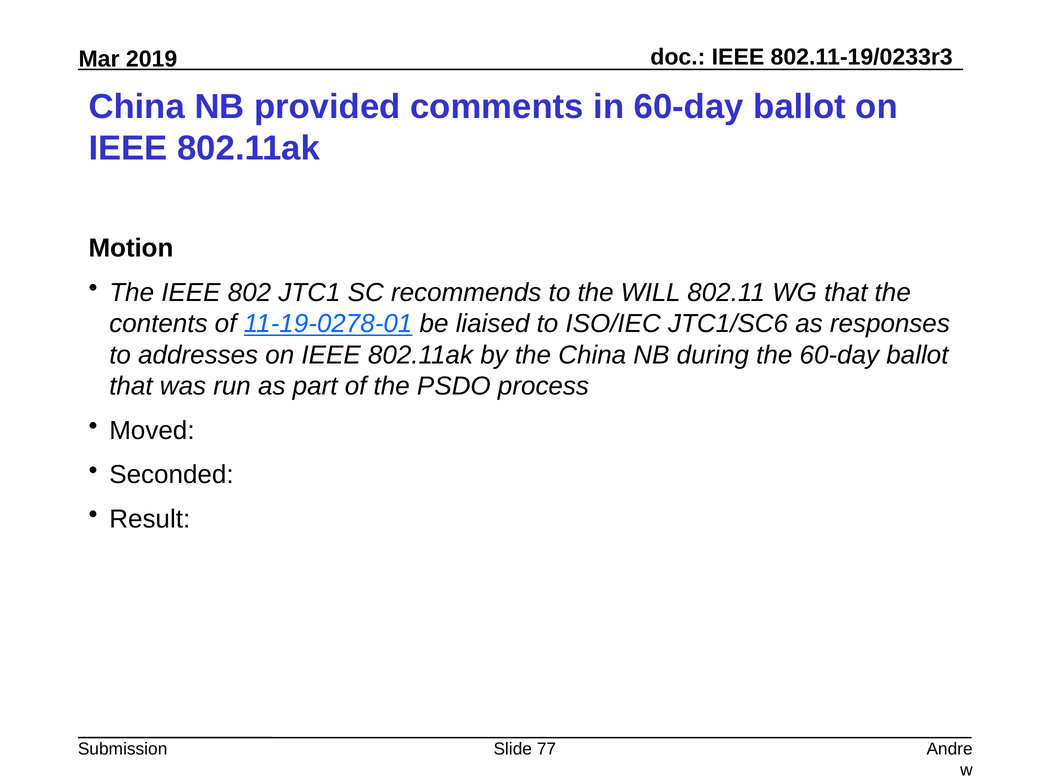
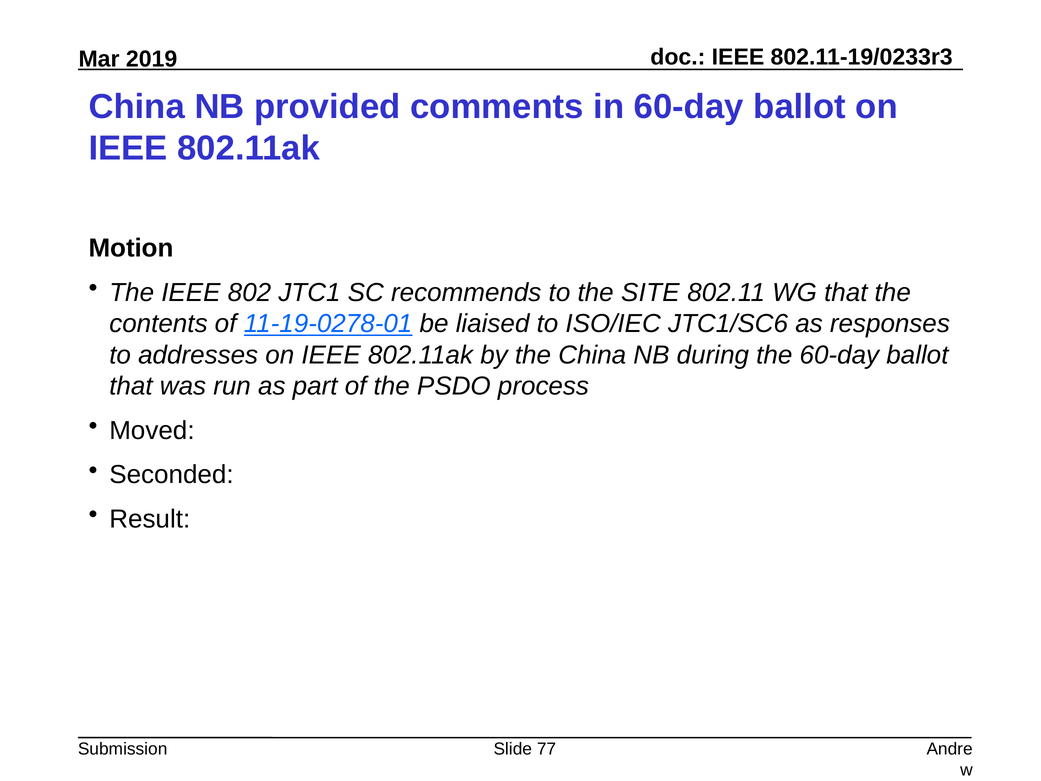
WILL: WILL -> SITE
